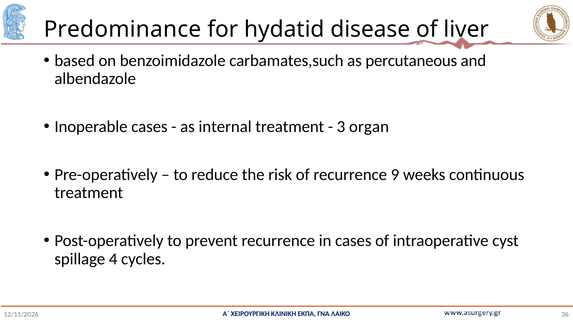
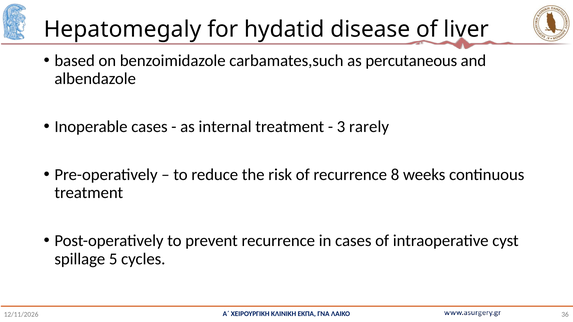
Predominance: Predominance -> Hepatomegaly
organ: organ -> rarely
9: 9 -> 8
4: 4 -> 5
